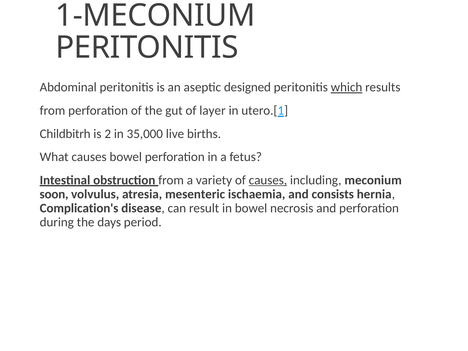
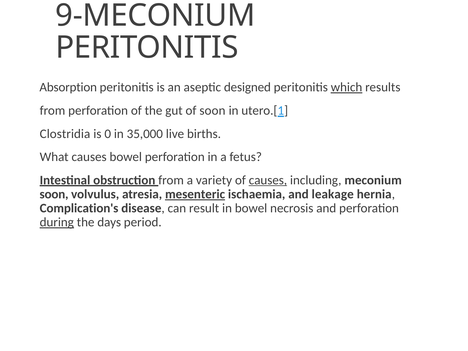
1-MECONIUM: 1-MECONIUM -> 9-MECONIUM
Abdominal: Abdominal -> Absorption
of layer: layer -> soon
Childbitrh: Childbitrh -> Clostridia
2: 2 -> 0
mesenteric underline: none -> present
consists: consists -> leakage
during underline: none -> present
